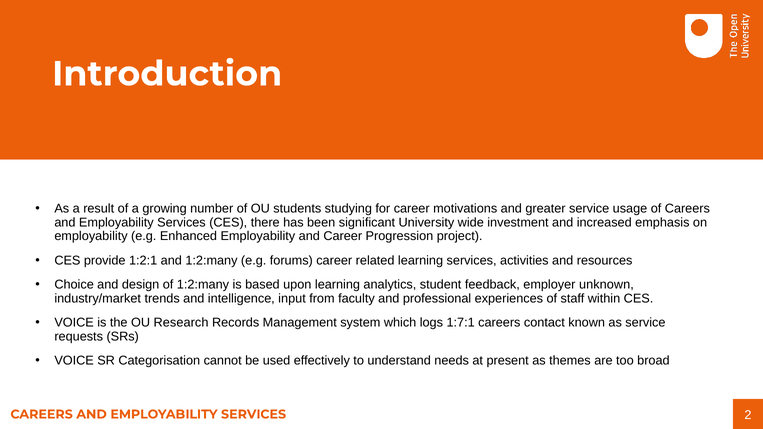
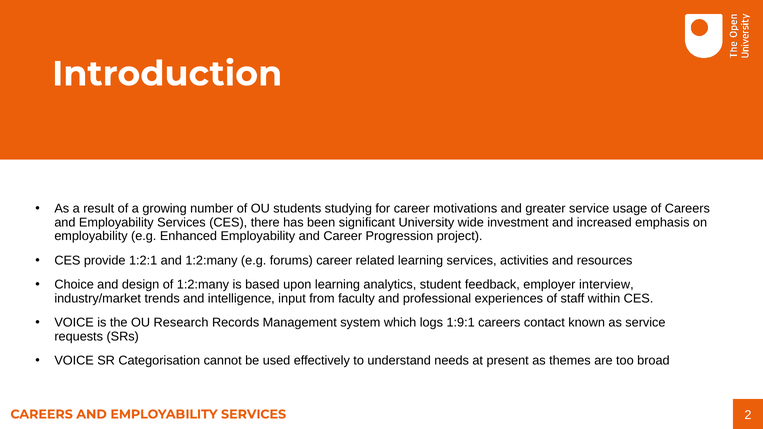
unknown: unknown -> interview
1:7:1: 1:7:1 -> 1:9:1
